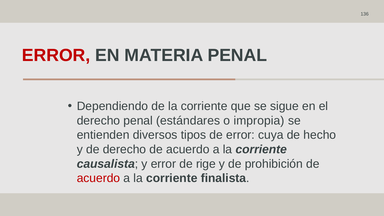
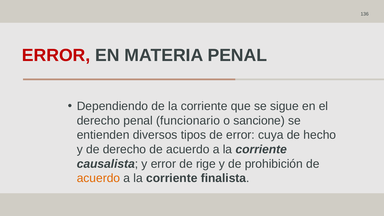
estándares: estándares -> funcionario
impropia: impropia -> sancione
acuerdo at (98, 178) colour: red -> orange
